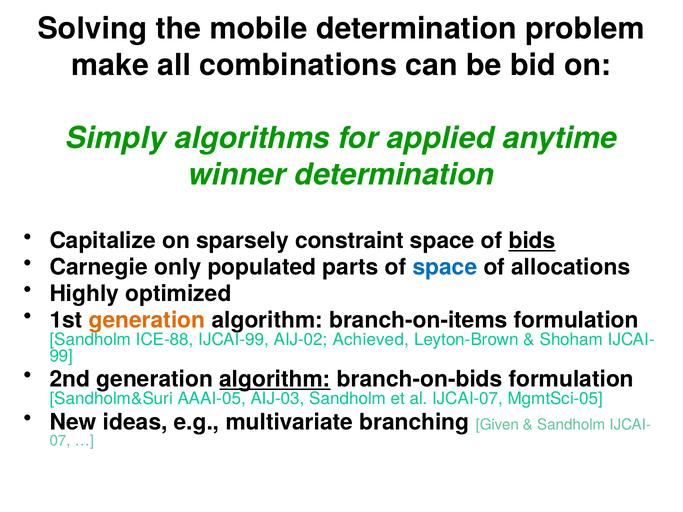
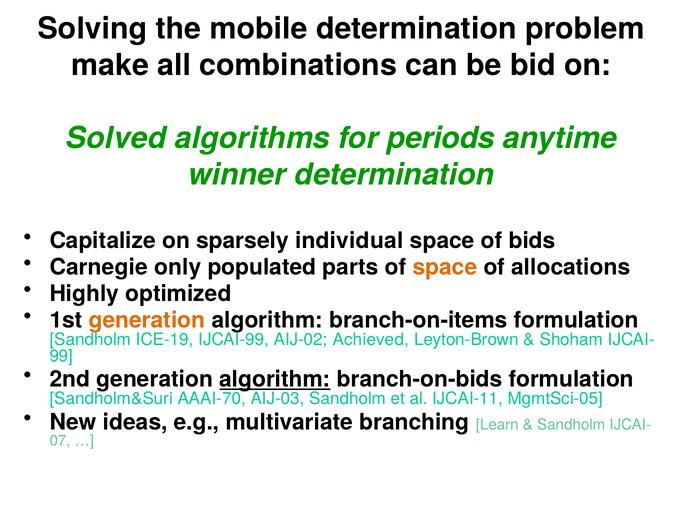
Simply: Simply -> Solved
applied: applied -> periods
constraint: constraint -> individual
bids underline: present -> none
space at (445, 267) colour: blue -> orange
ICE-88: ICE-88 -> ICE-19
AAAI-05: AAAI-05 -> AAAI-70
IJCAI-07: IJCAI-07 -> IJCAI-11
Given: Given -> Learn
